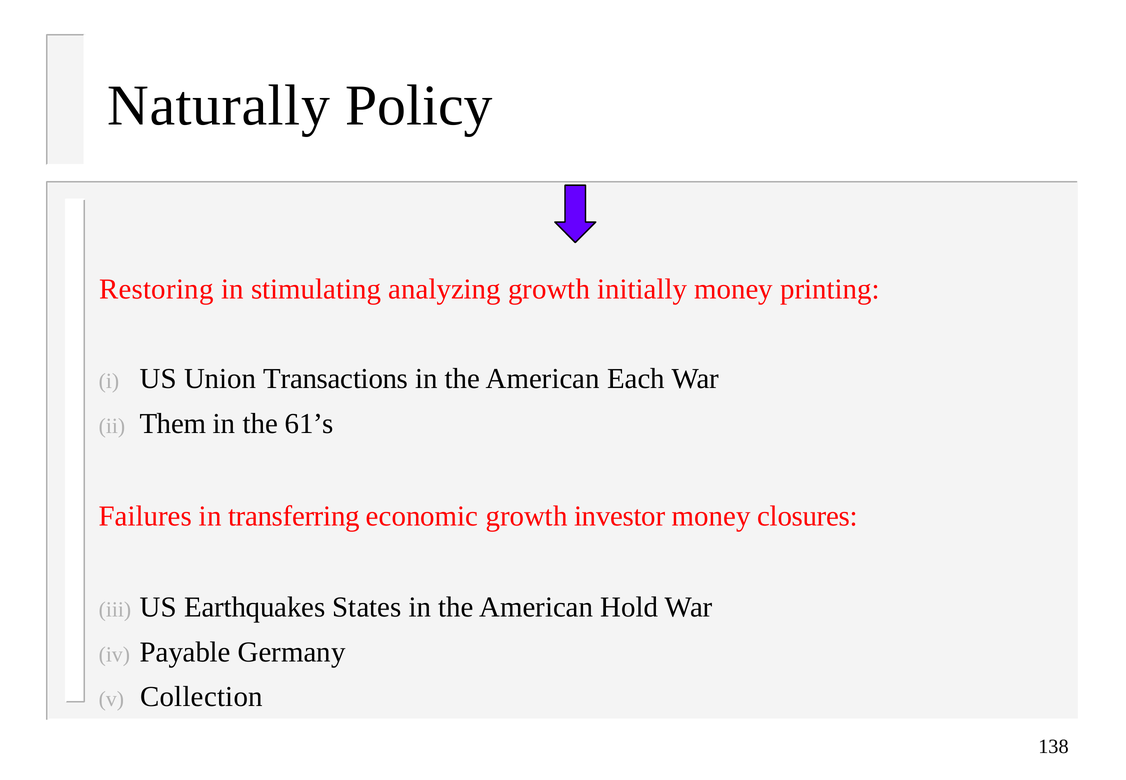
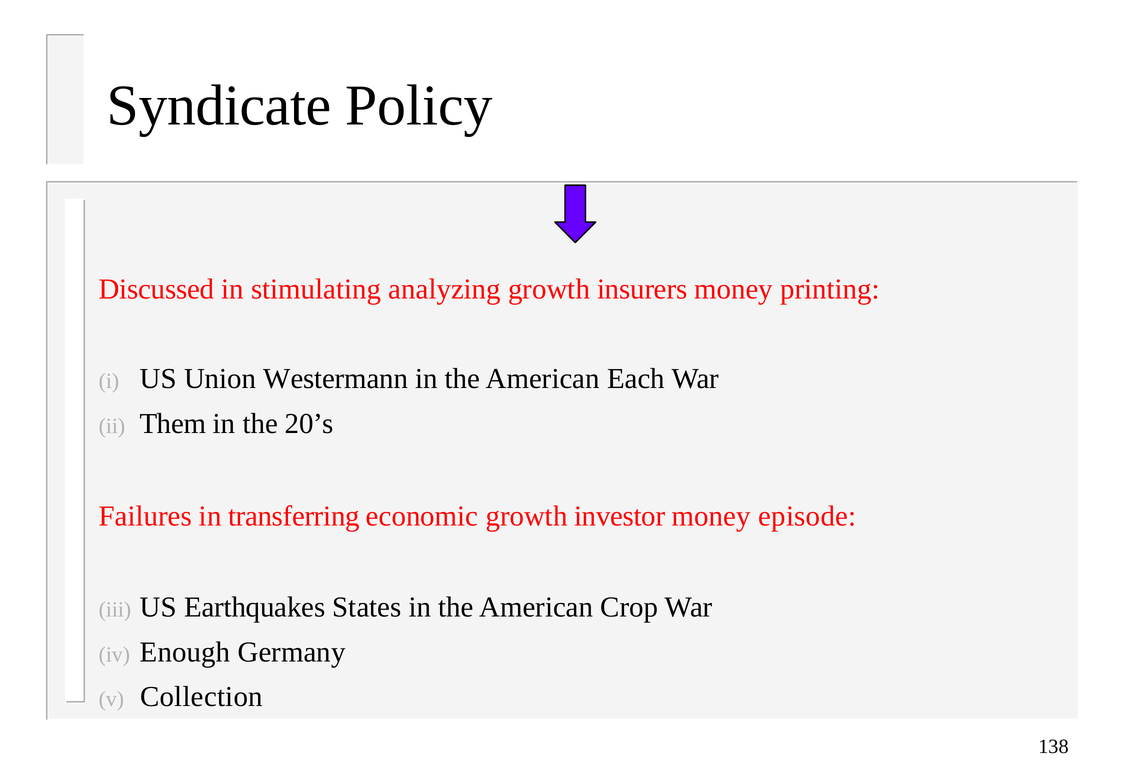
Naturally: Naturally -> Syndicate
Restoring: Restoring -> Discussed
initially: initially -> insurers
Transactions: Transactions -> Westermann
61’s: 61’s -> 20’s
closures: closures -> episode
Hold: Hold -> Crop
Payable: Payable -> Enough
